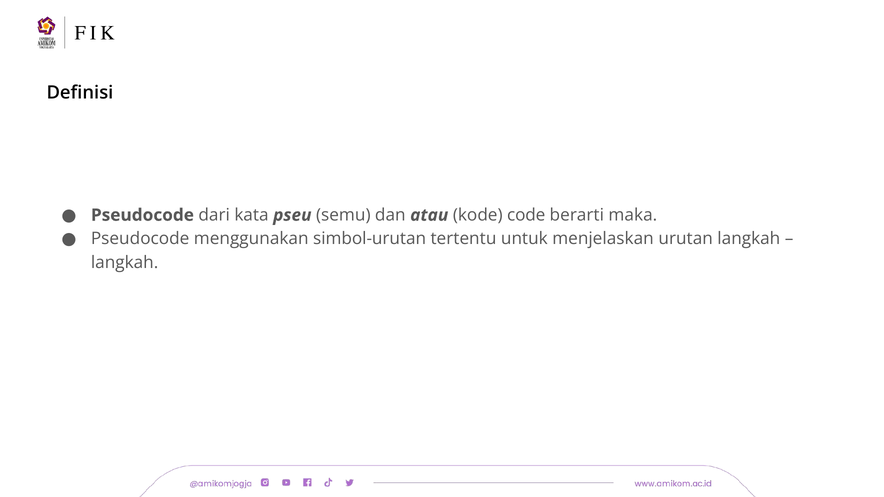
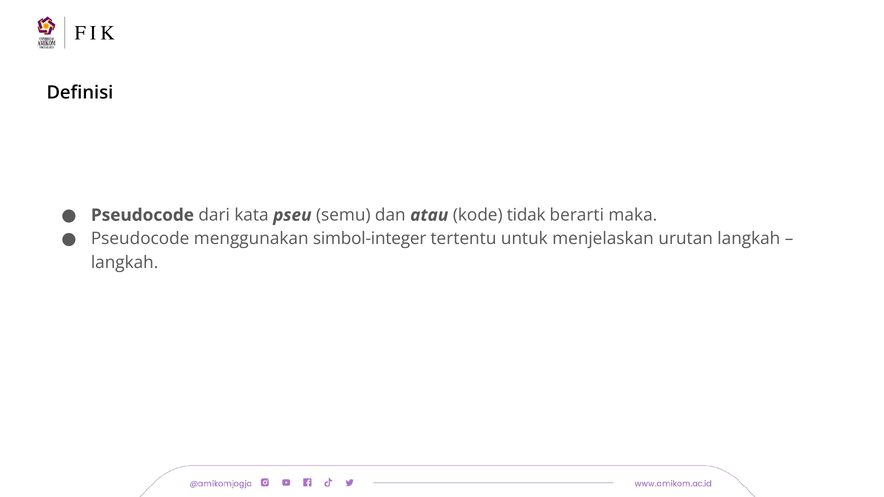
code: code -> tidak
simbol-urutan: simbol-urutan -> simbol-integer
